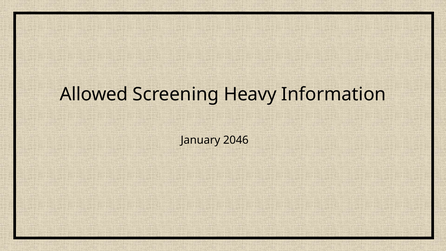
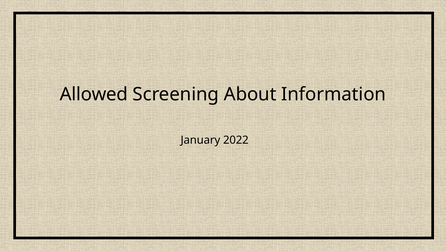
Heavy: Heavy -> About
2046: 2046 -> 2022
